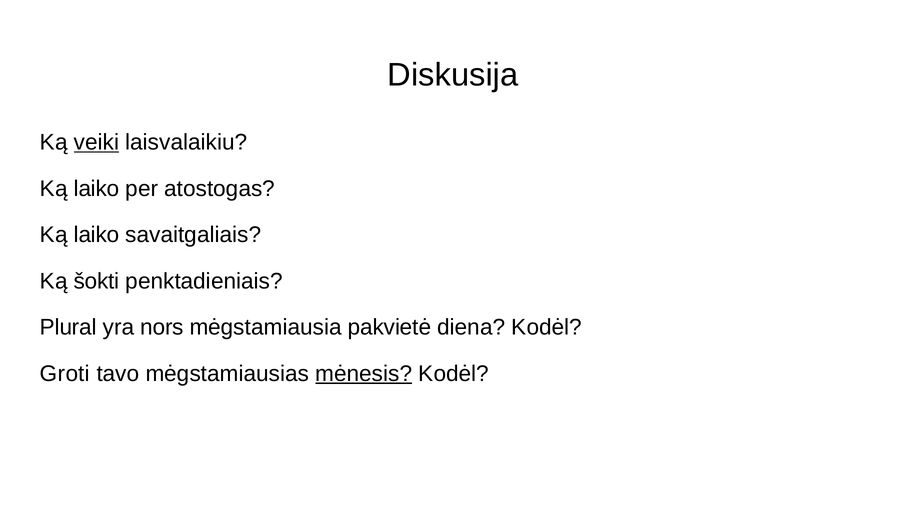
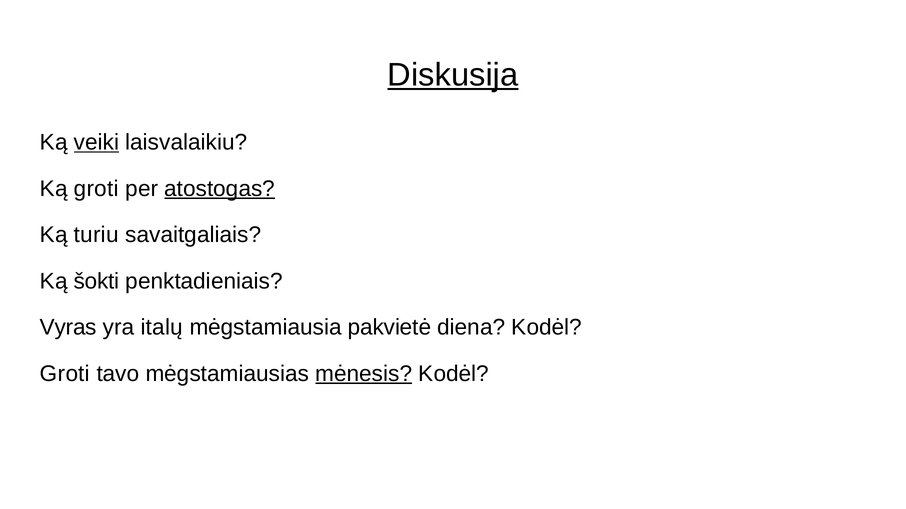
Diskusija underline: none -> present
laiko at (97, 189): laiko -> groti
atostogas underline: none -> present
laiko at (97, 235): laiko -> turiu
Plural: Plural -> Vyras
nors: nors -> italų
